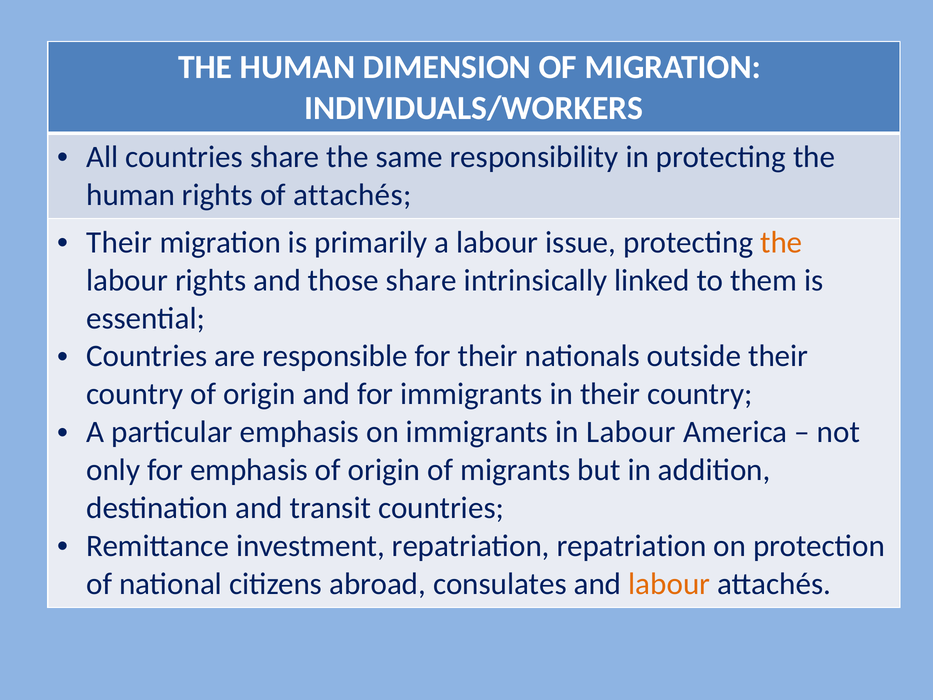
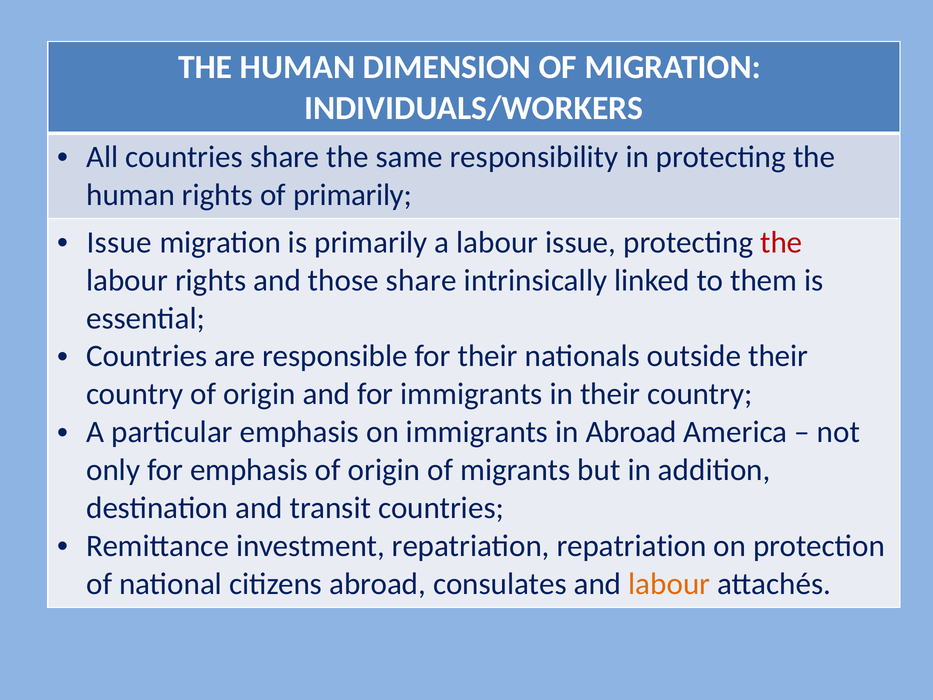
of attachés: attachés -> primarily
Their at (119, 242): Their -> Issue
the at (781, 242) colour: orange -> red
in Labour: Labour -> Abroad
